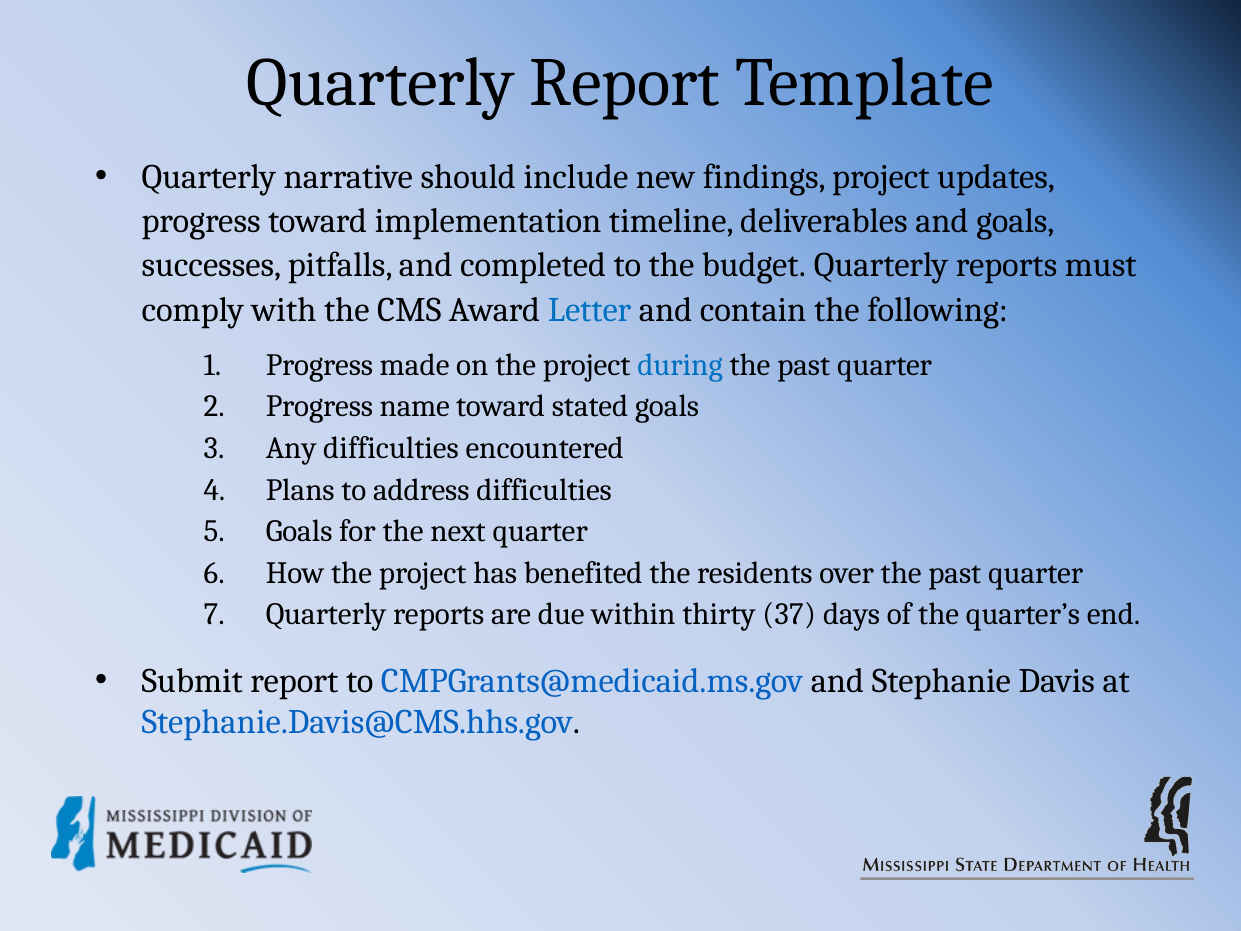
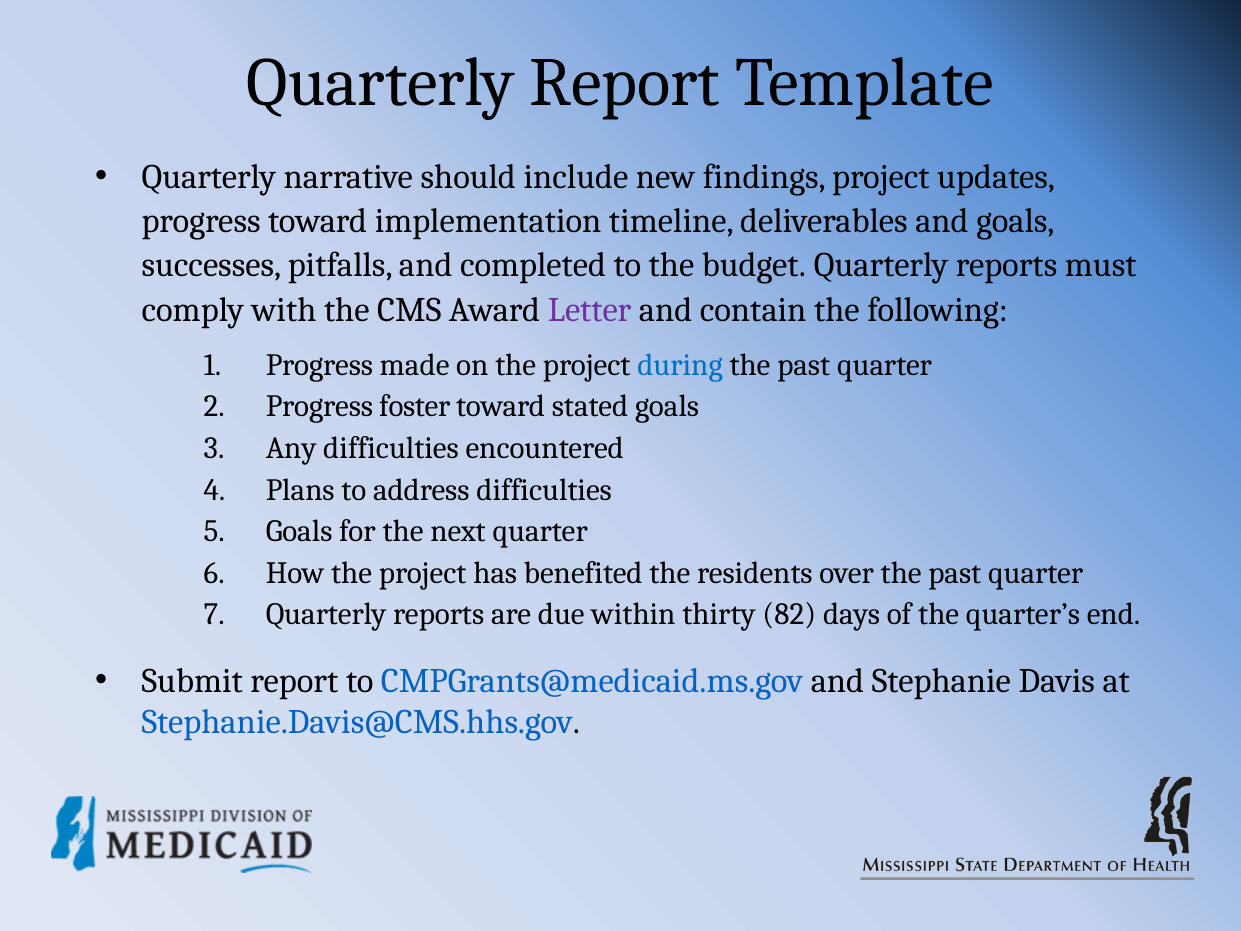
Letter colour: blue -> purple
name: name -> foster
37: 37 -> 82
